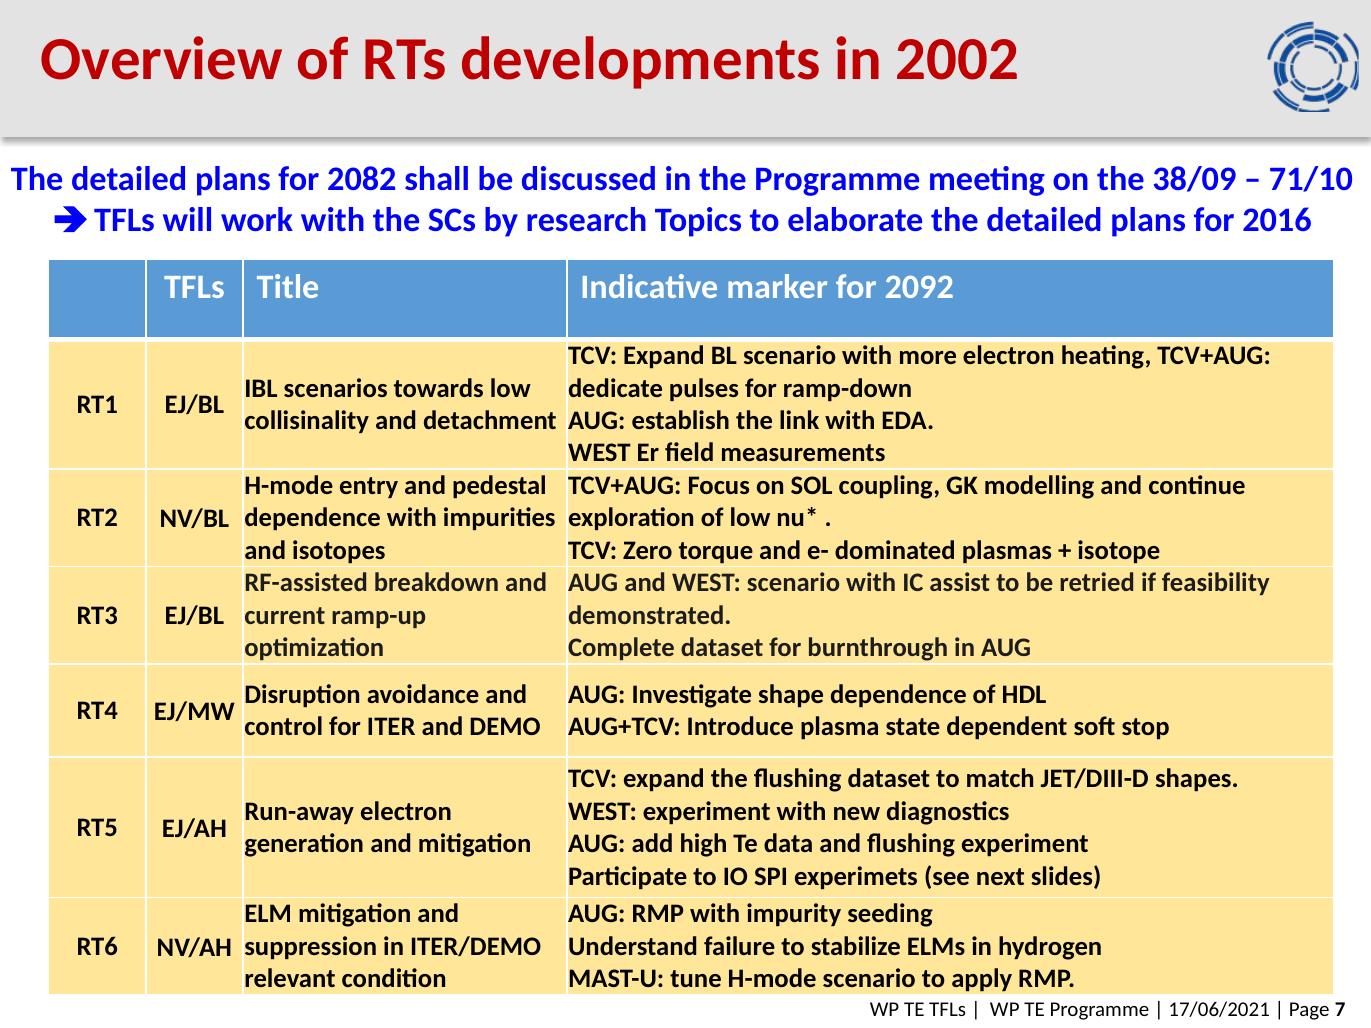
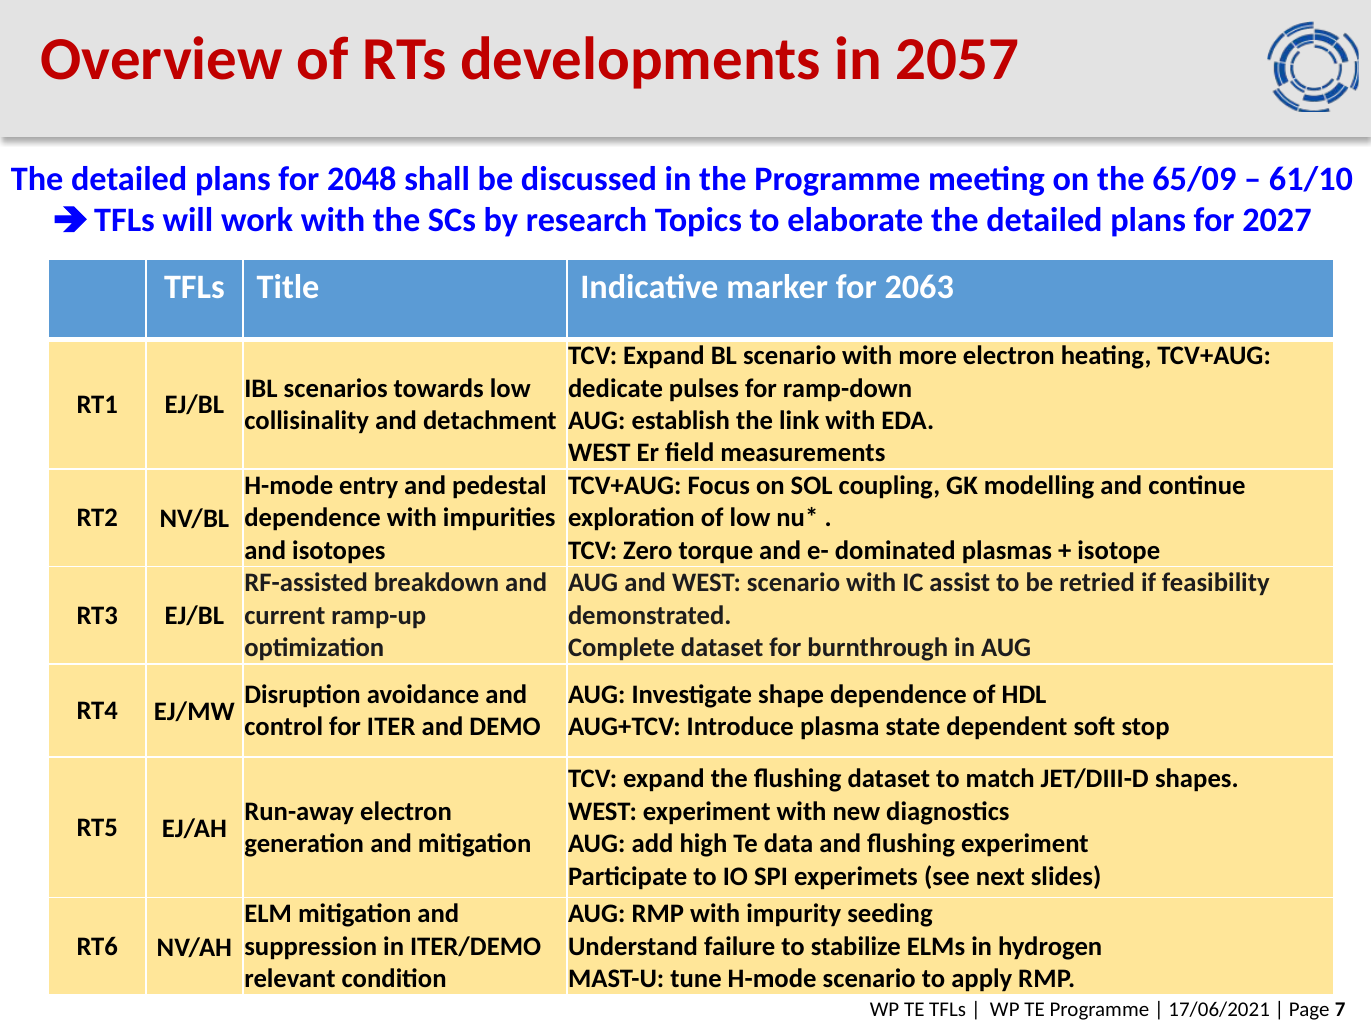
2002: 2002 -> 2057
2082: 2082 -> 2048
38/09: 38/09 -> 65/09
71/10: 71/10 -> 61/10
2016: 2016 -> 2027
2092: 2092 -> 2063
